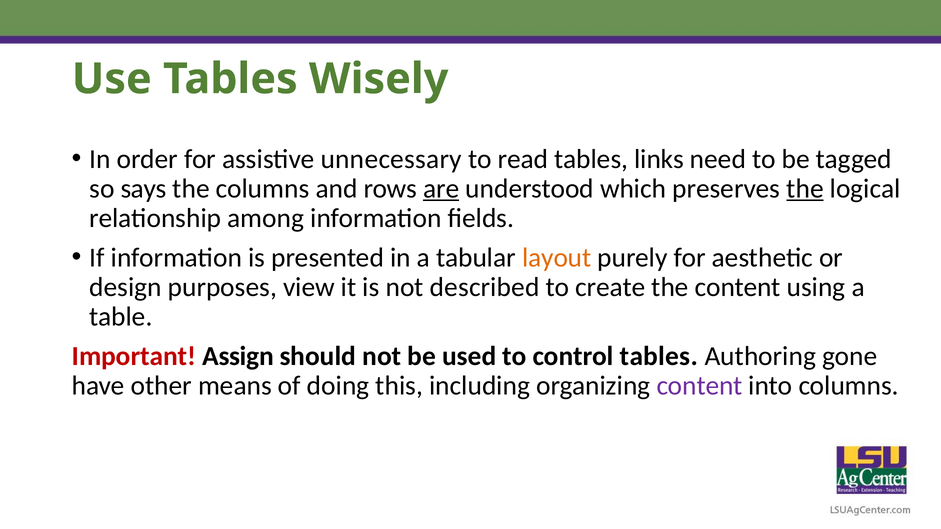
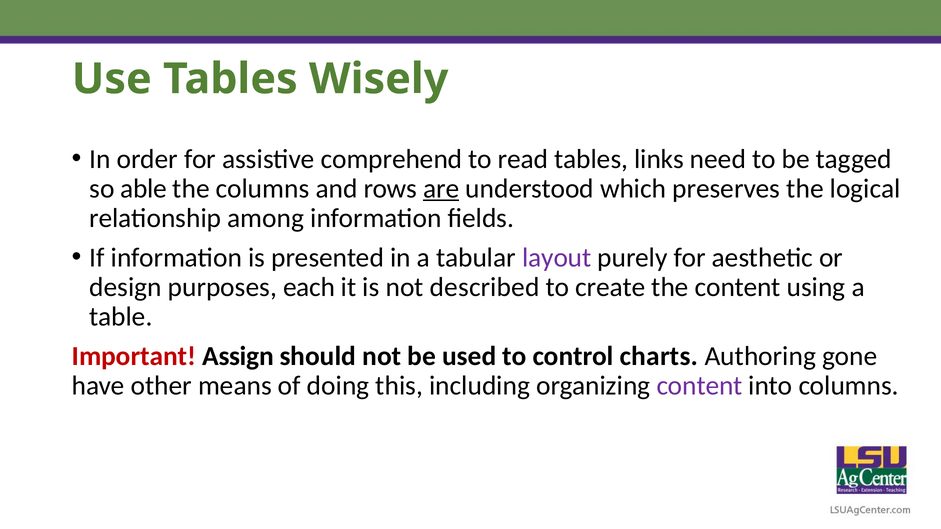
unnecessary: unnecessary -> comprehend
says: says -> able
the at (805, 189) underline: present -> none
layout colour: orange -> purple
view: view -> each
control tables: tables -> charts
